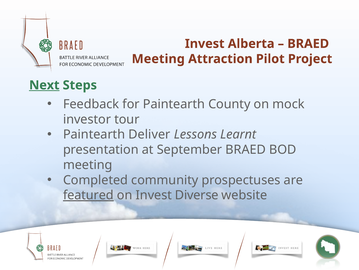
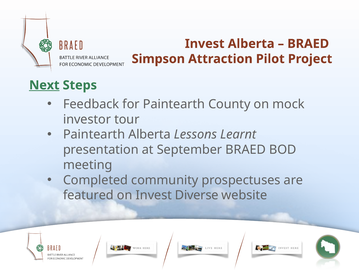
Meeting at (158, 59): Meeting -> Simpson
Paintearth Deliver: Deliver -> Alberta
featured underline: present -> none
